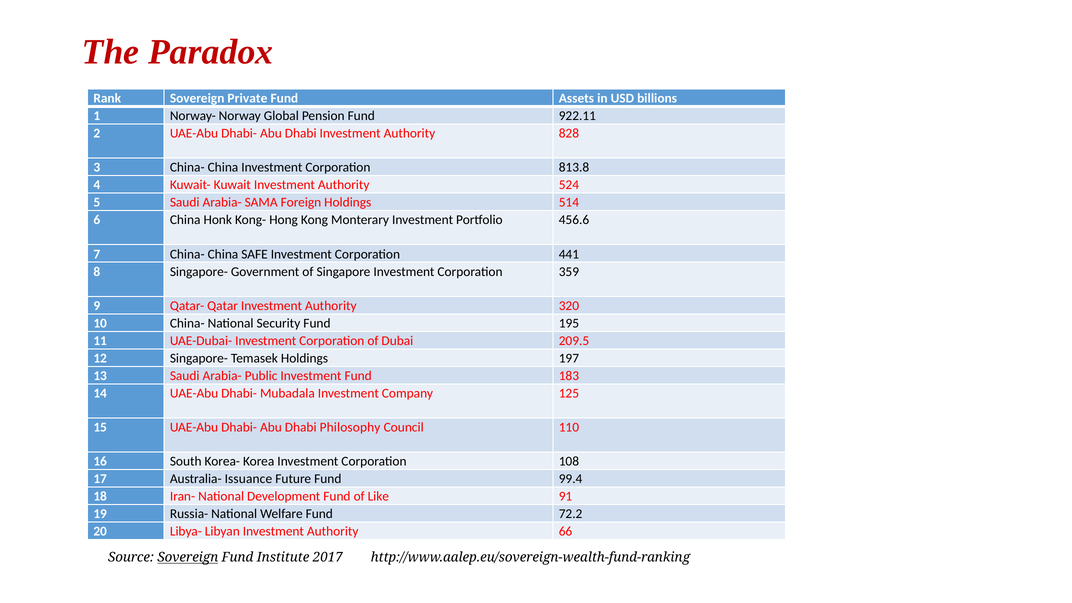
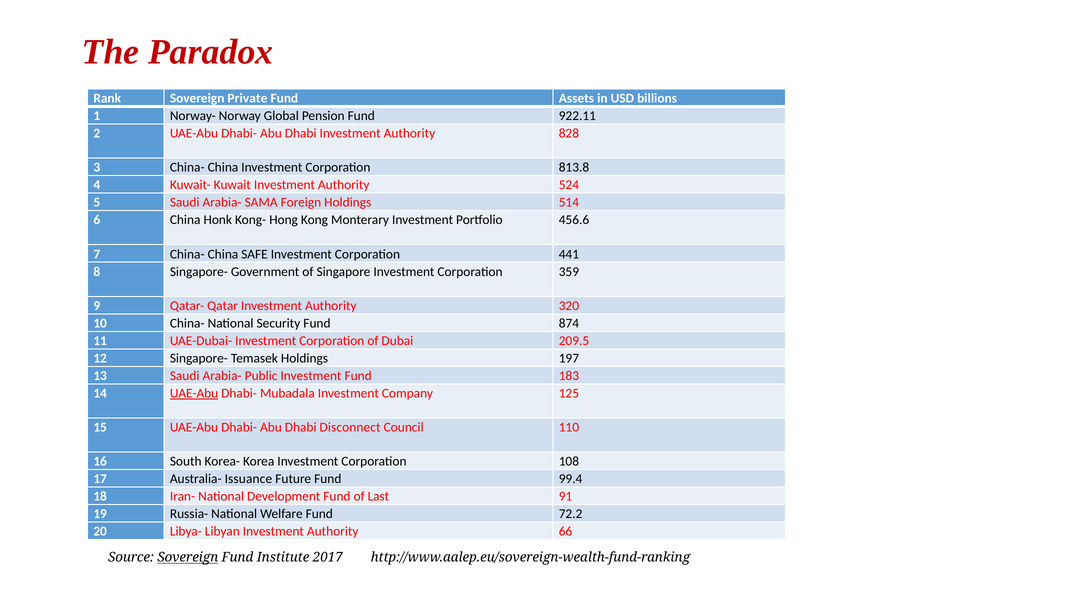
195: 195 -> 874
UAE-Abu at (194, 393) underline: none -> present
Philosophy: Philosophy -> Disconnect
Like: Like -> Last
